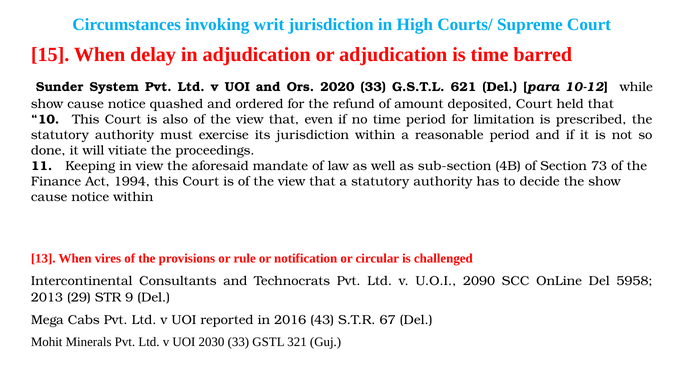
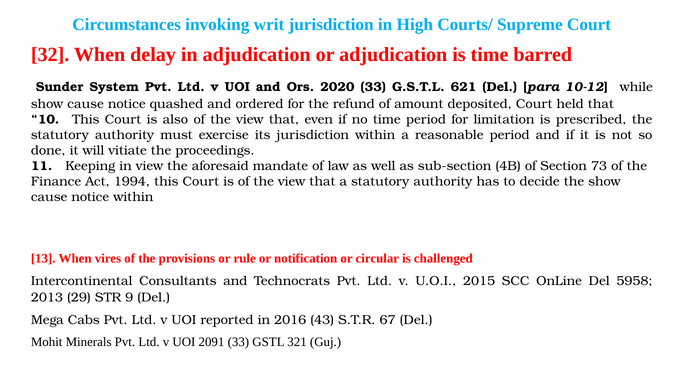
15: 15 -> 32
2090: 2090 -> 2015
2030: 2030 -> 2091
